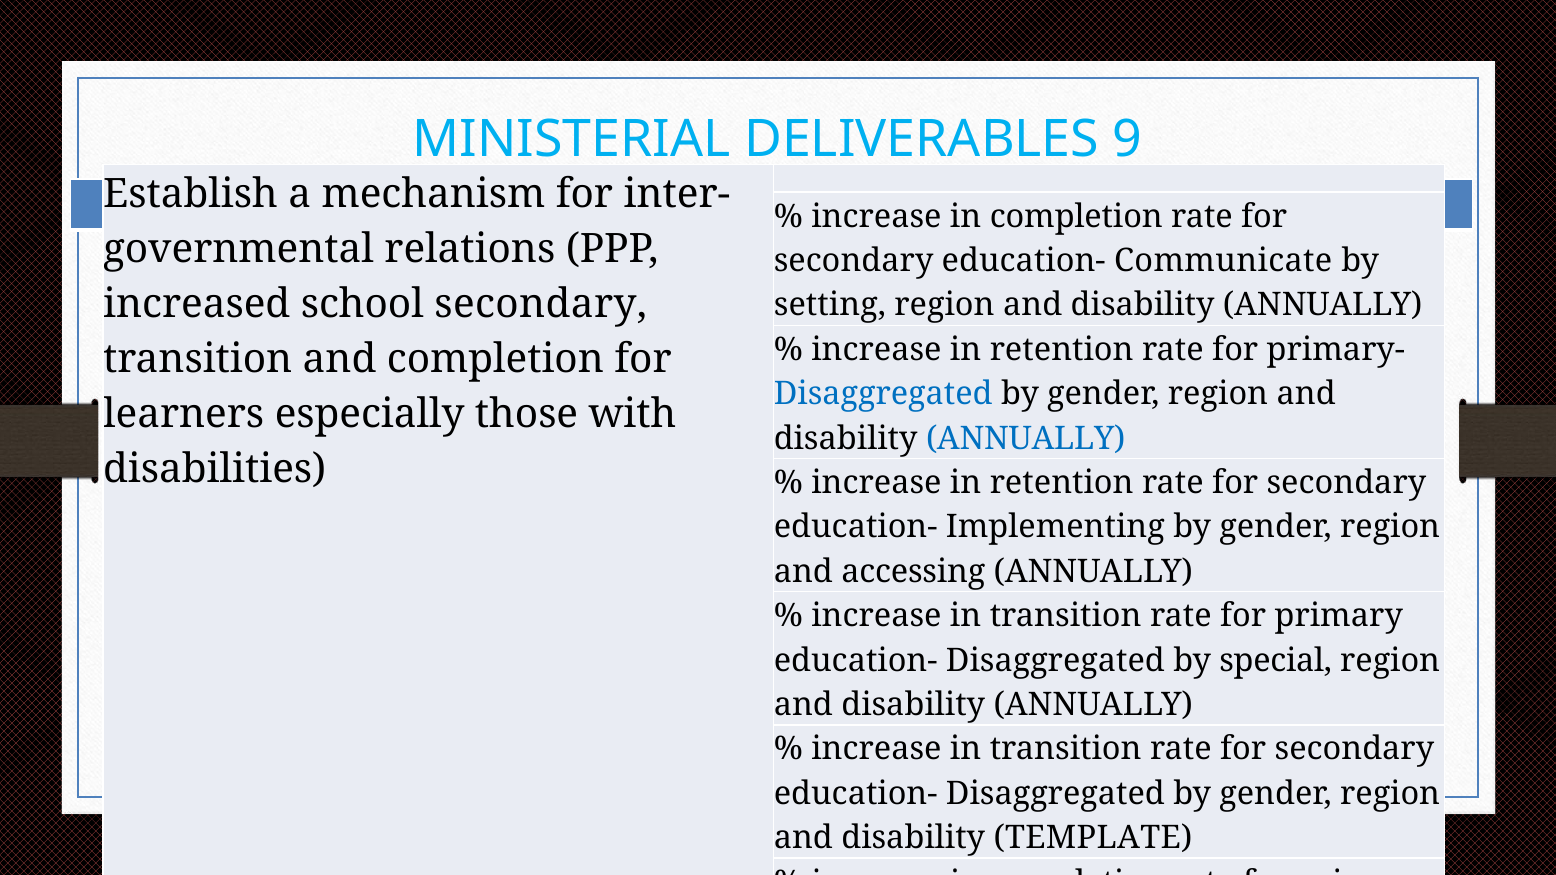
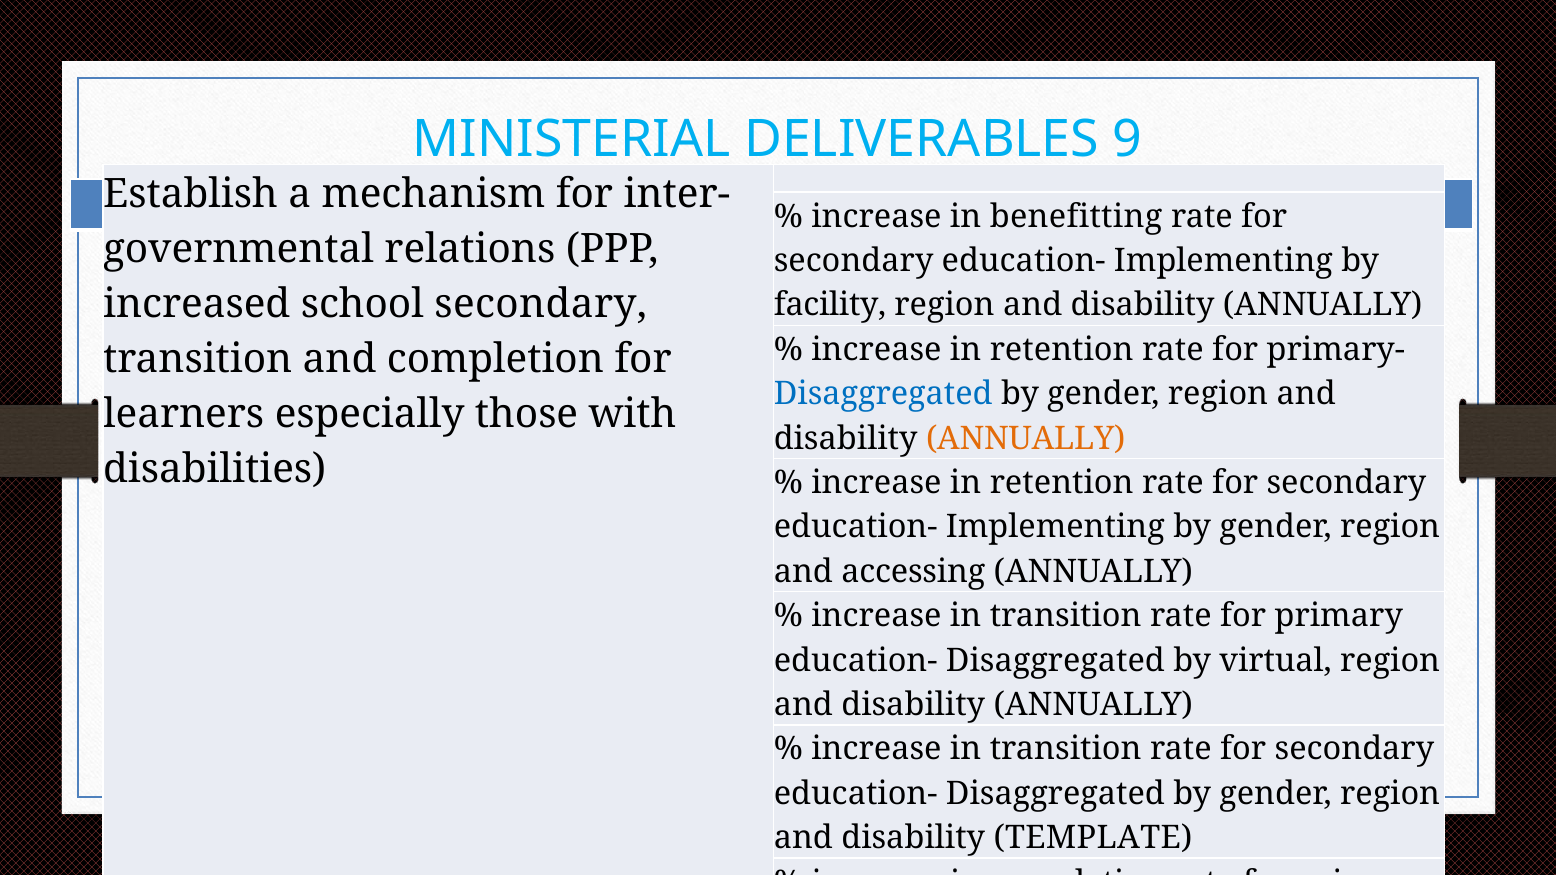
completion at (1076, 217): completion -> benefitting
Communicate at (1223, 261): Communicate -> Implementing
setting: setting -> facility
ANNUALLY at (1026, 438) colour: blue -> orange
special: special -> virtual
